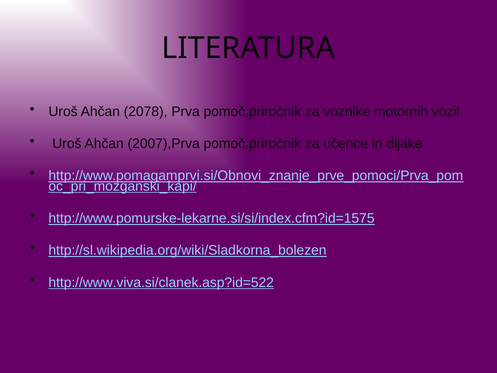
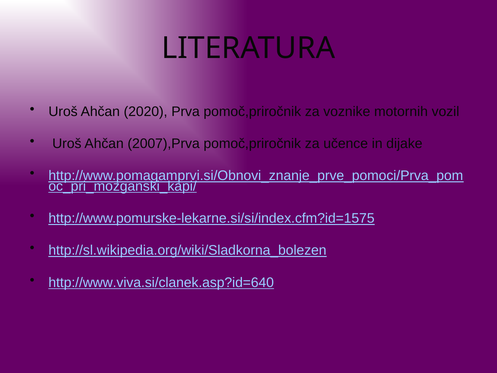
2078: 2078 -> 2020
http://www.viva.si/clanek.asp?id=522: http://www.viva.si/clanek.asp?id=522 -> http://www.viva.si/clanek.asp?id=640
